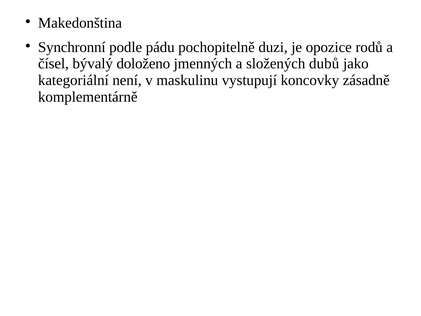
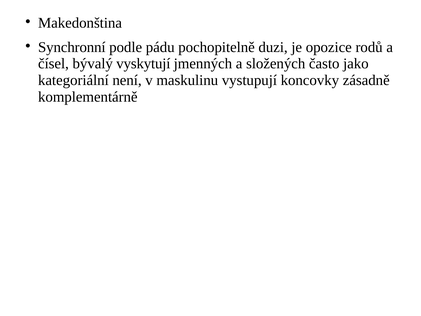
doloženo: doloženo -> vyskytují
dubů: dubů -> často
